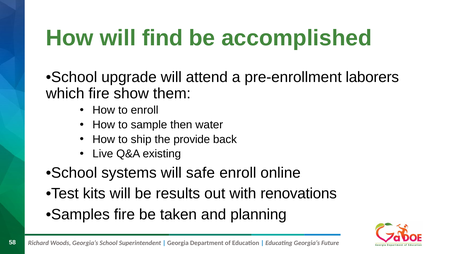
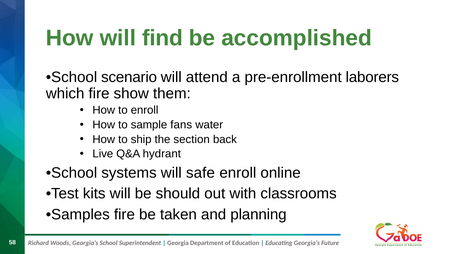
upgrade: upgrade -> scenario
then: then -> fans
provide: provide -> section
existing: existing -> hydrant
results: results -> should
renovations: renovations -> classrooms
